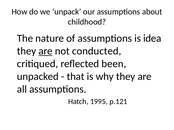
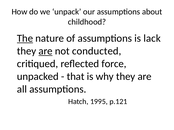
The underline: none -> present
idea: idea -> lack
been: been -> force
